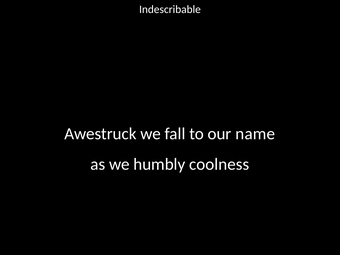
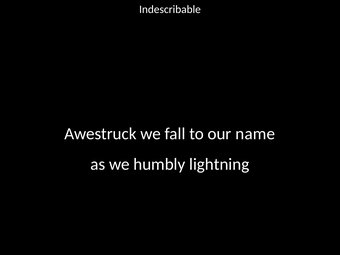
coolness: coolness -> lightning
